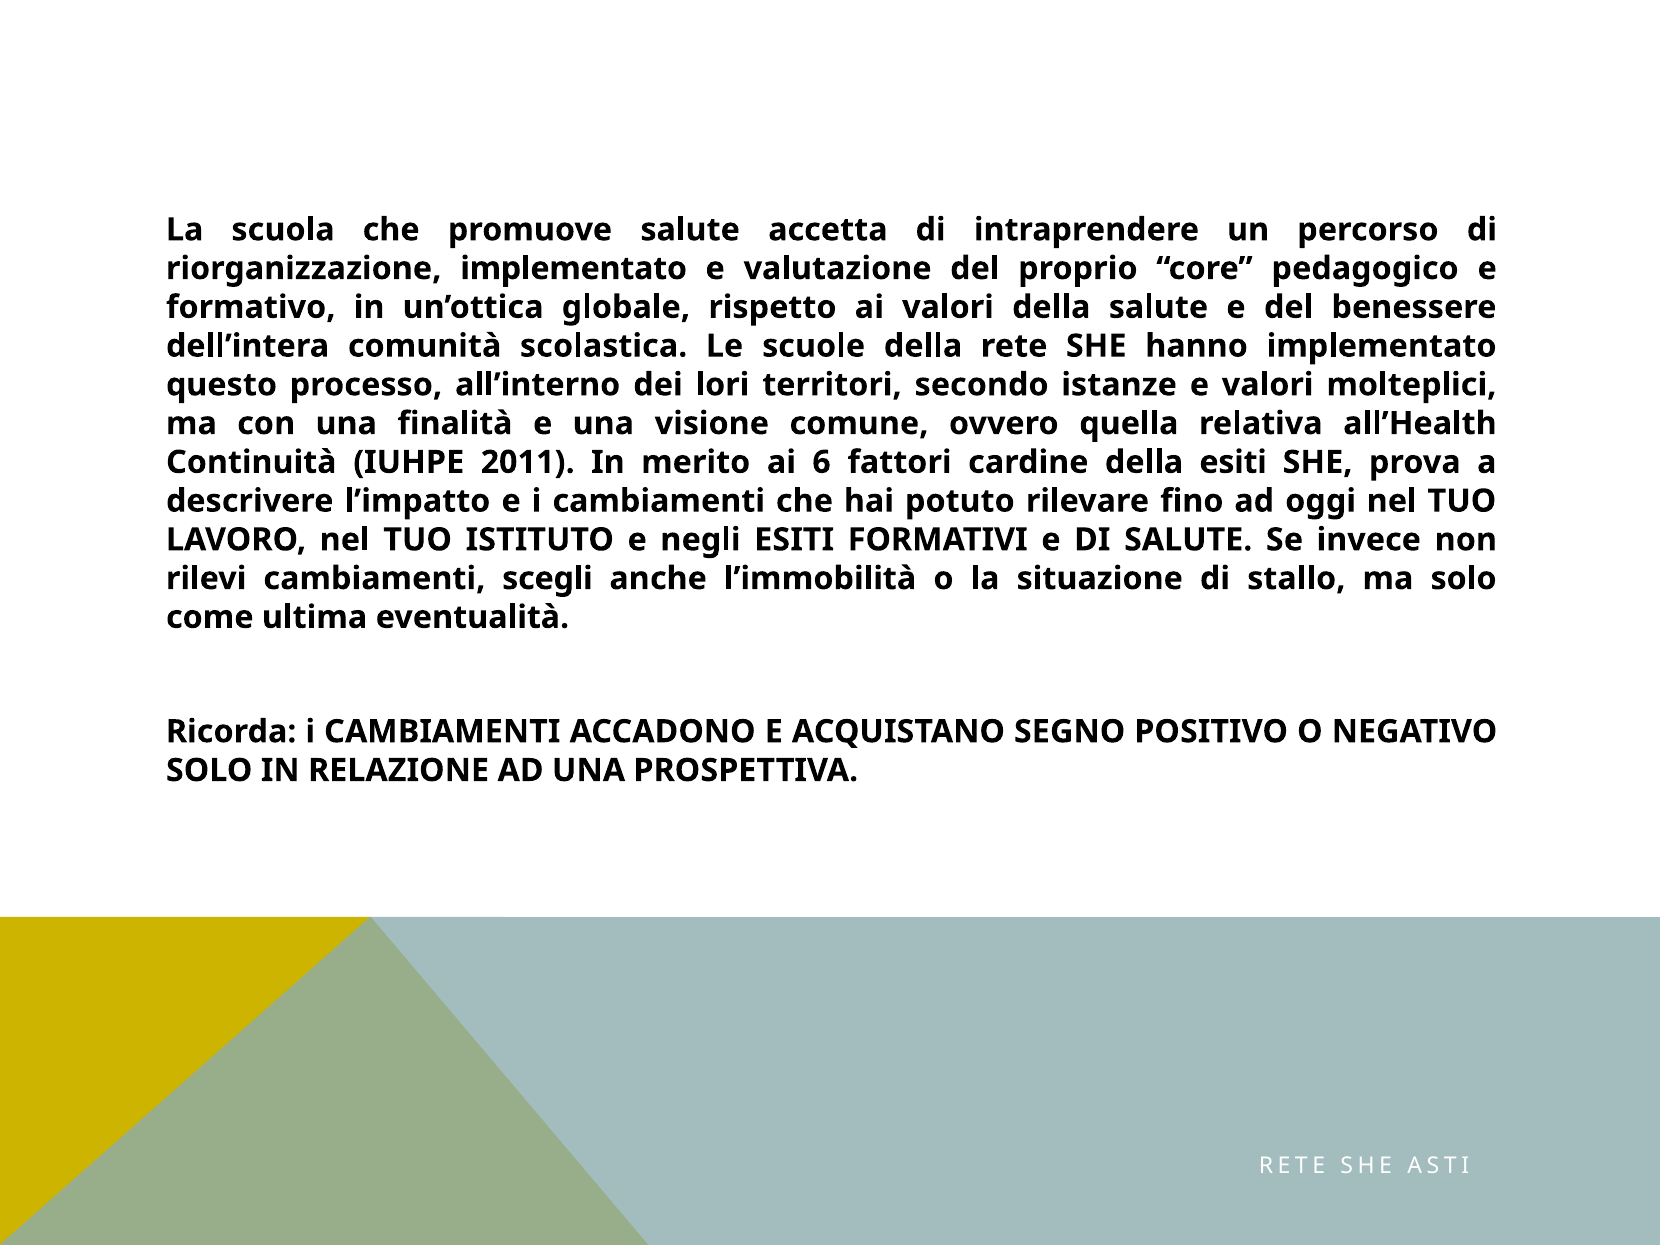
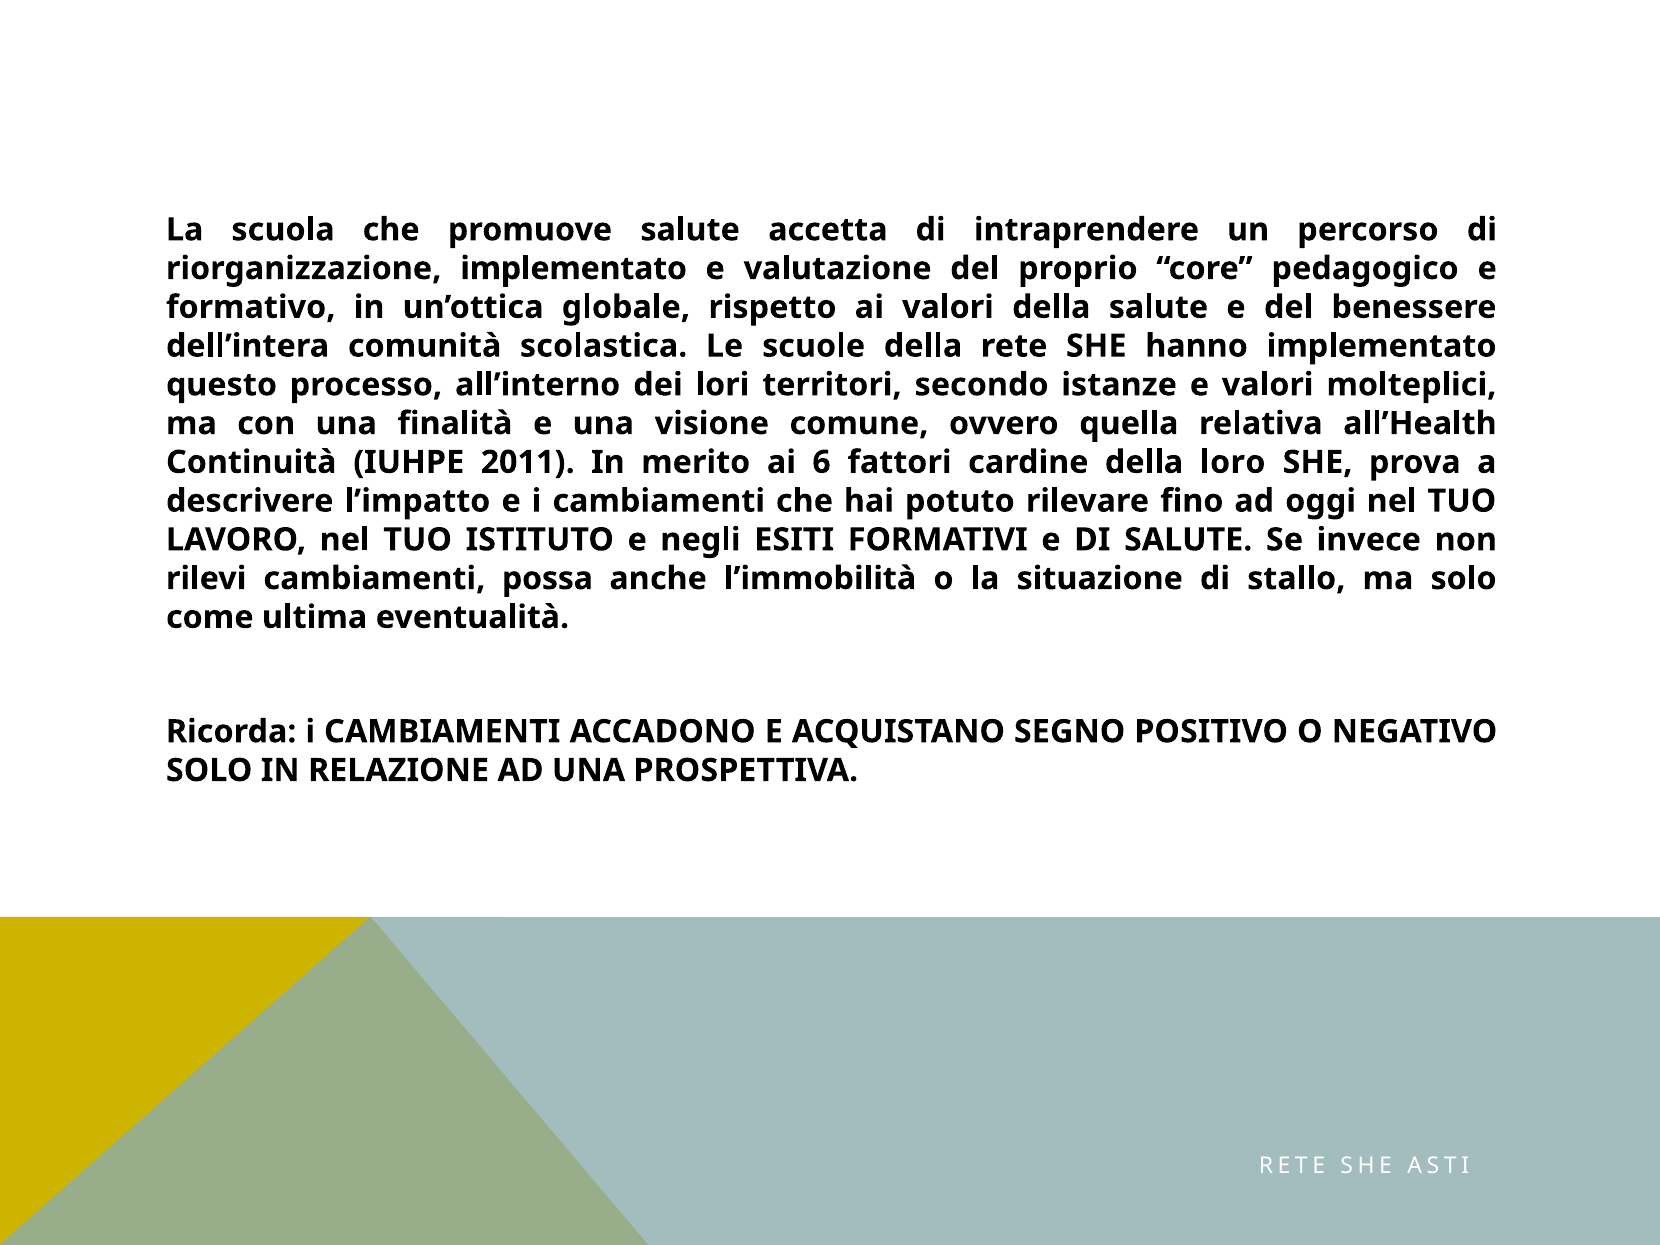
della esiti: esiti -> loro
scegli: scegli -> possa
